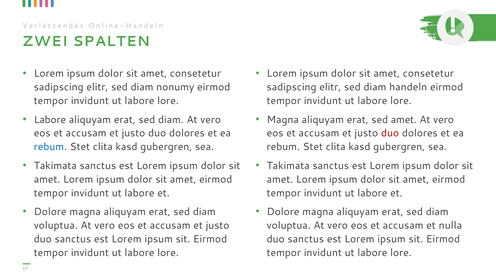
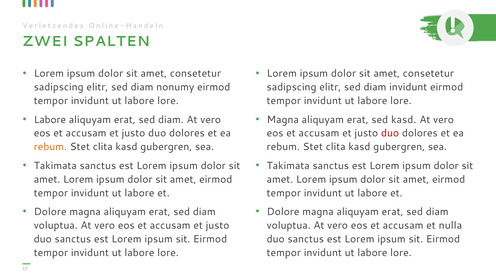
diam handeln: handeln -> invidunt
sed amet: amet -> kasd
rebum at (50, 147) colour: blue -> orange
